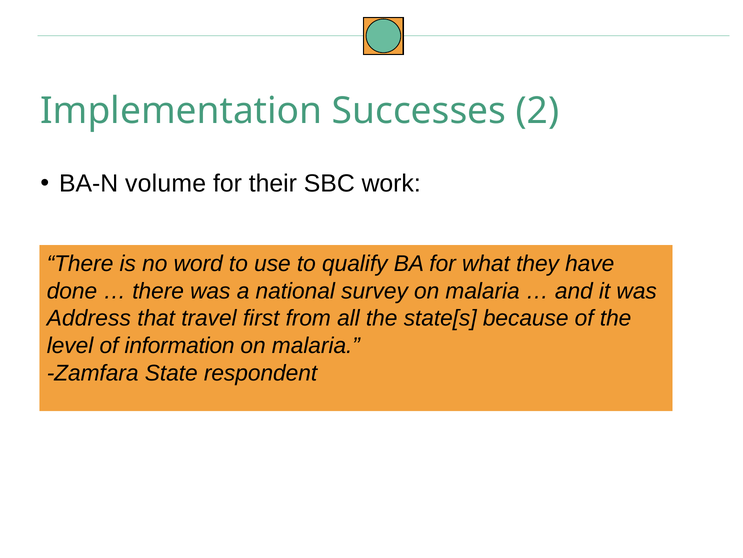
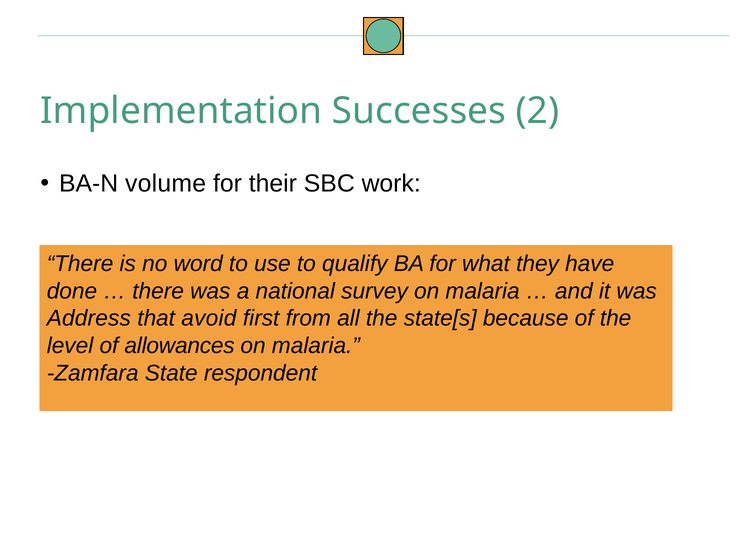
travel: travel -> avoid
information: information -> allowances
